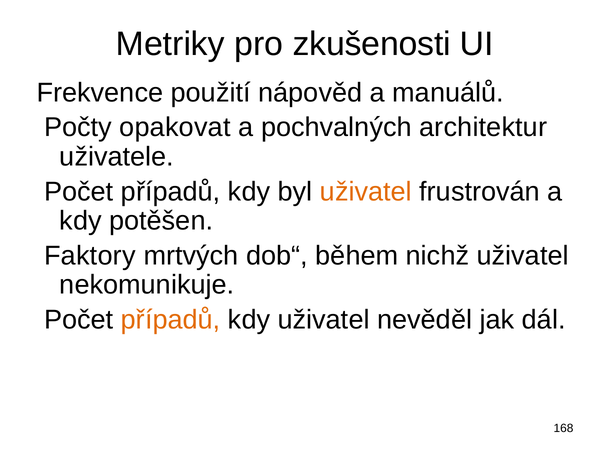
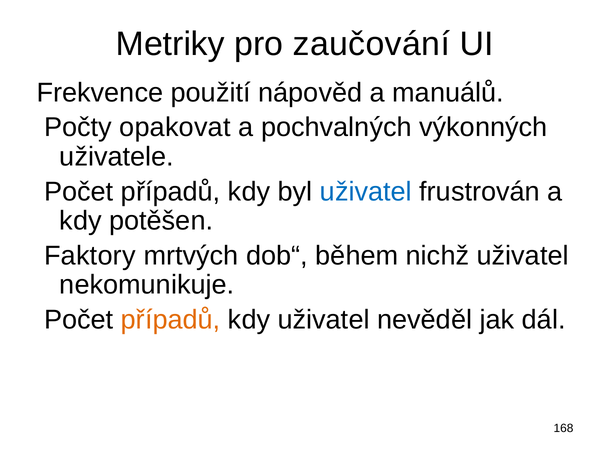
zkušenosti: zkušenosti -> zaučování
architektur: architektur -> výkonných
uživatel at (366, 191) colour: orange -> blue
